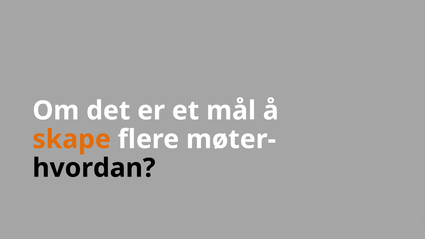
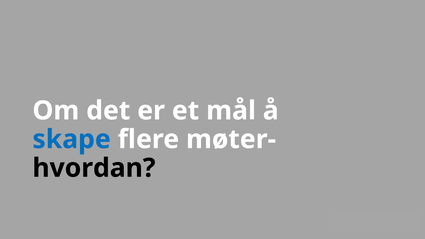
skape colour: orange -> blue
